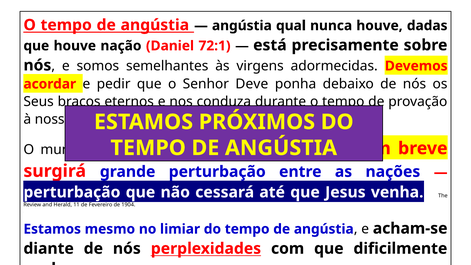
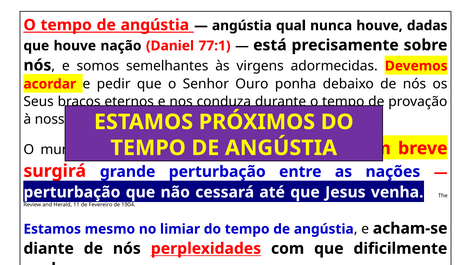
72:1: 72:1 -> 77:1
Deve: Deve -> Ouro
